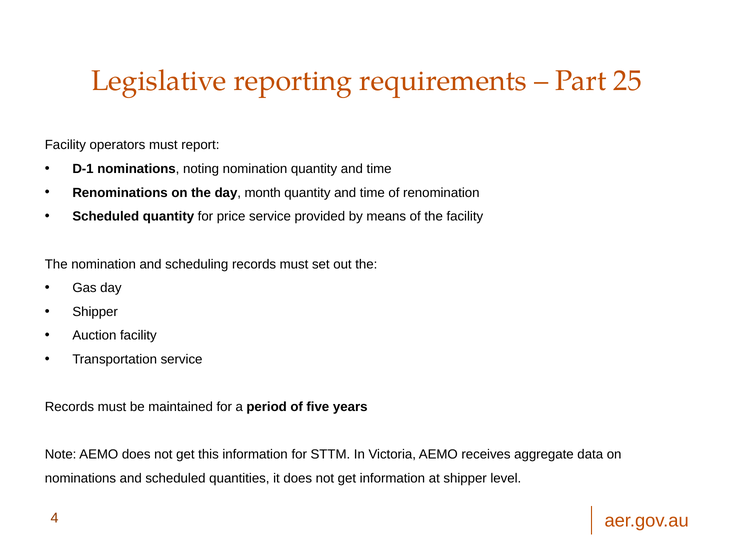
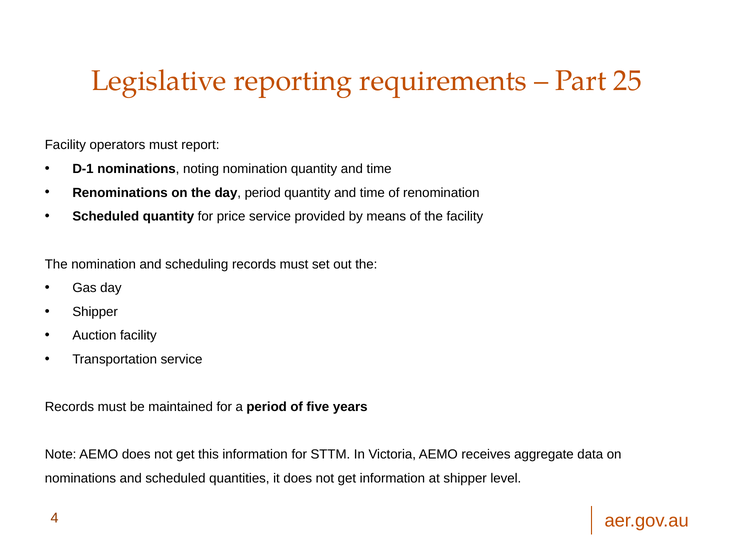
day month: month -> period
